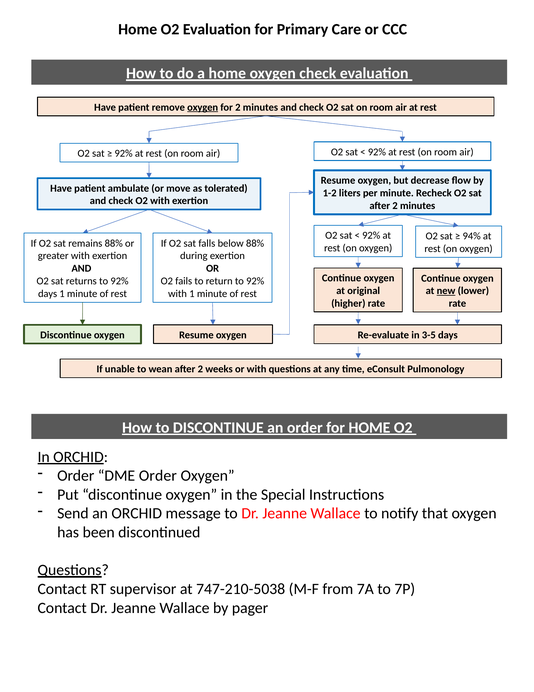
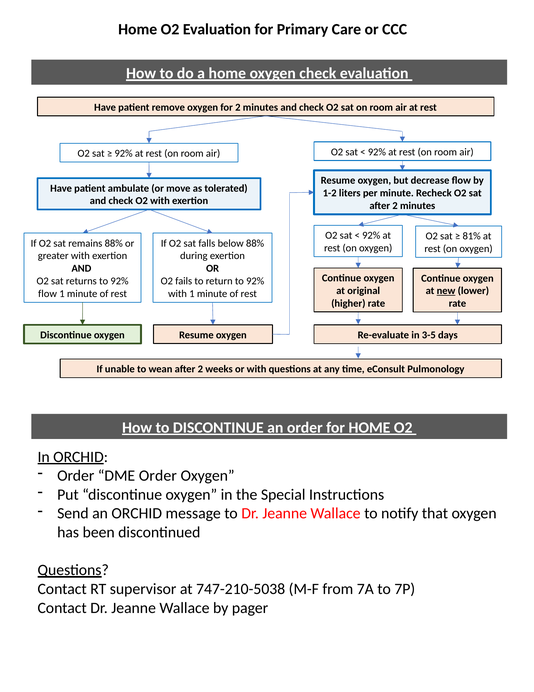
oxygen at (203, 107) underline: present -> none
94%: 94% -> 81%
days at (48, 293): days -> flow
